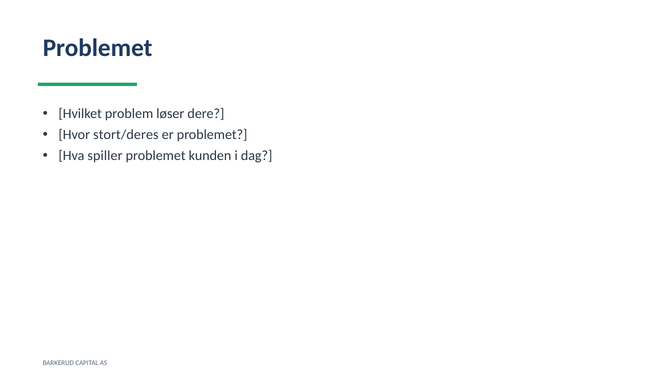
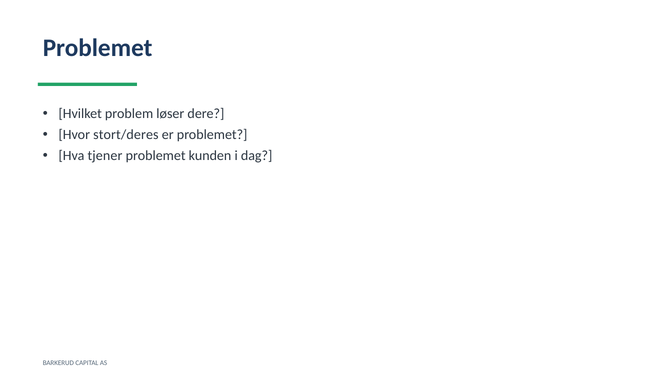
spiller: spiller -> tjener
